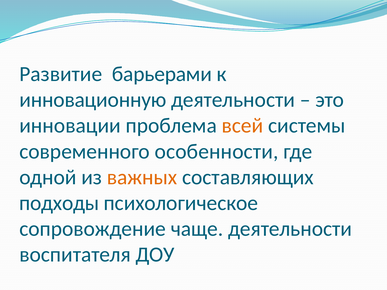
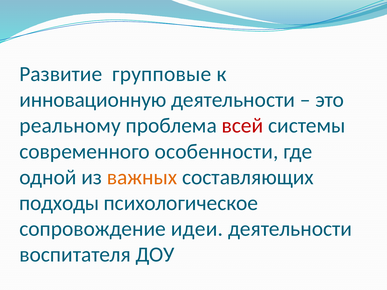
барьерами: барьерами -> групповые
инновации: инновации -> реальному
всей colour: orange -> red
чаще: чаще -> идеи
